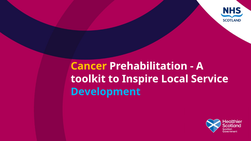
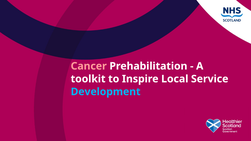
Cancer colour: yellow -> pink
